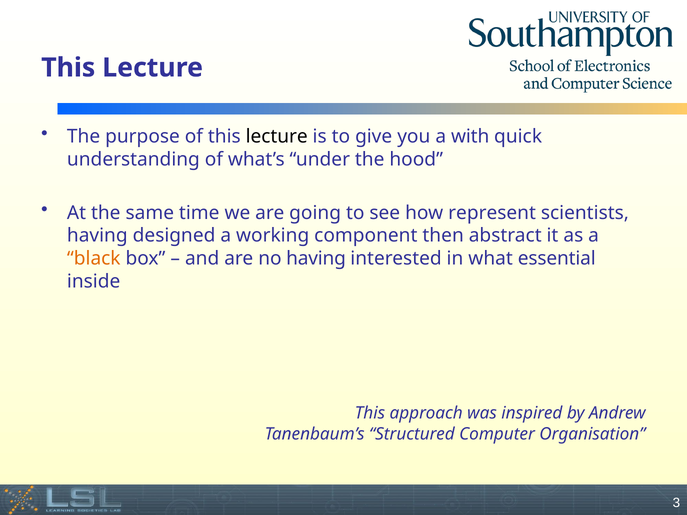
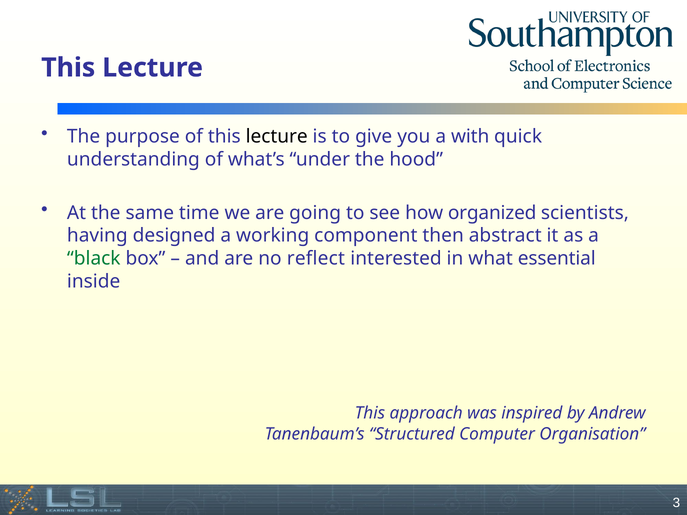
represent: represent -> organized
black colour: orange -> green
no having: having -> reflect
